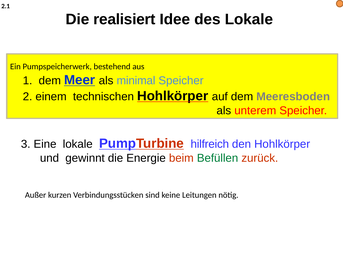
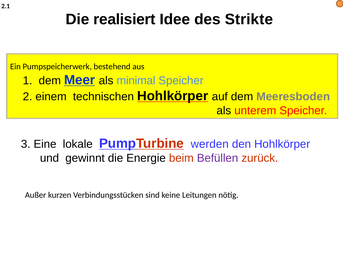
des Lokale: Lokale -> Strikte
hilfreich: hilfreich -> werden
Befüllen colour: green -> purple
